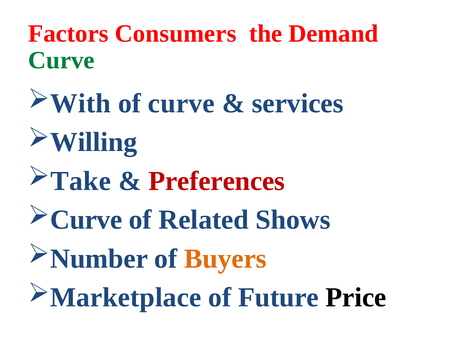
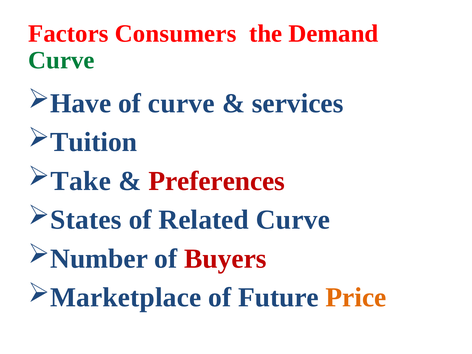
With: With -> Have
Willing: Willing -> Tuition
Curve at (86, 220): Curve -> States
Related Shows: Shows -> Curve
Buyers colour: orange -> red
Price colour: black -> orange
